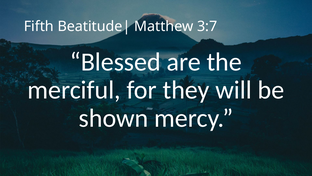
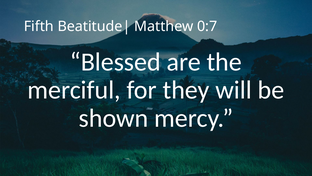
3:7: 3:7 -> 0:7
